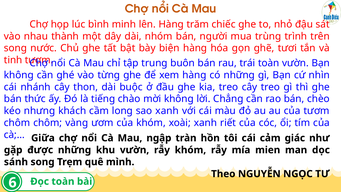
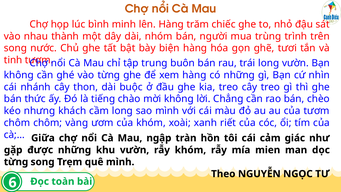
trái toàn: toàn -> long
sao xanh: xanh -> mình
sánh at (16, 162): sánh -> từng
